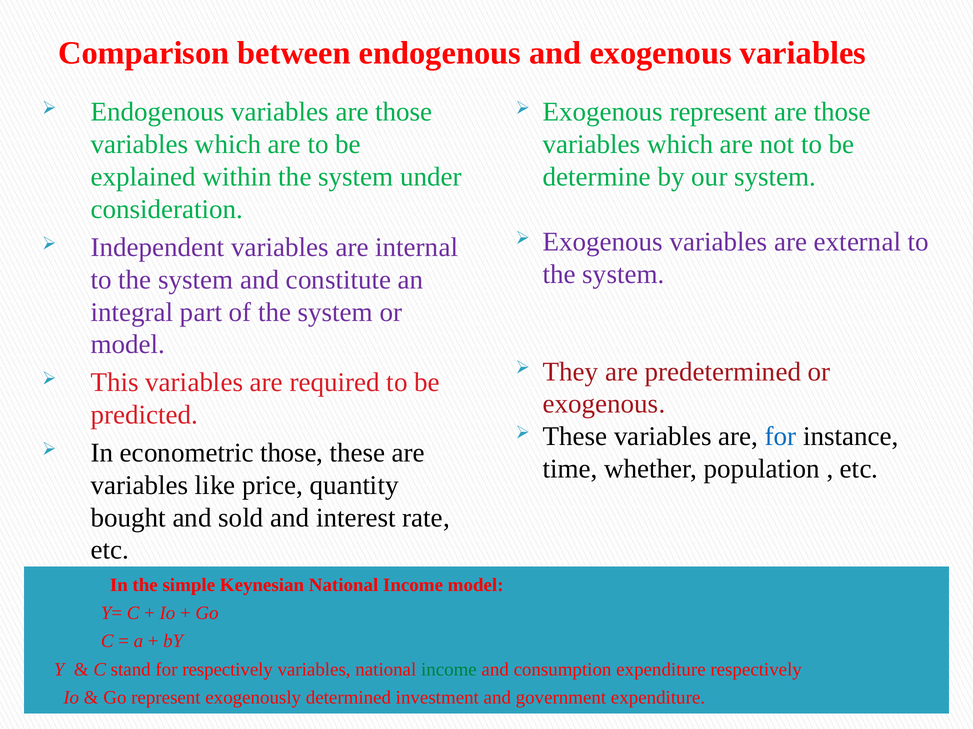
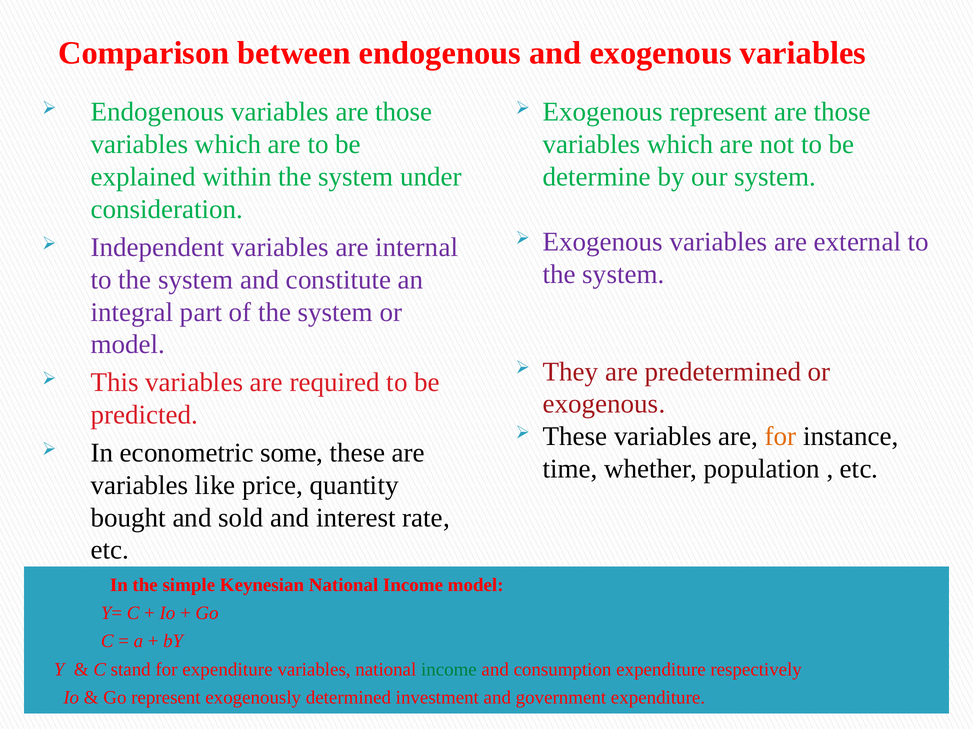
for at (781, 437) colour: blue -> orange
econometric those: those -> some
for respectively: respectively -> expenditure
